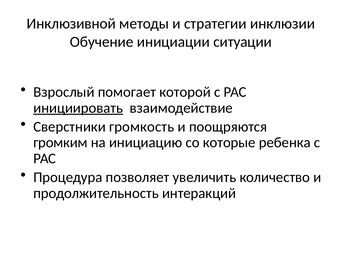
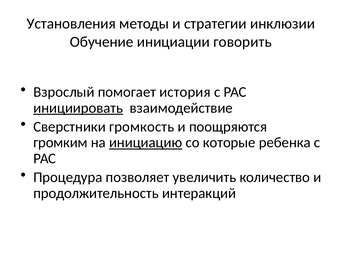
Инклюзивной: Инклюзивной -> Установления
ситуации: ситуации -> говорить
которой: которой -> история
инициацию underline: none -> present
